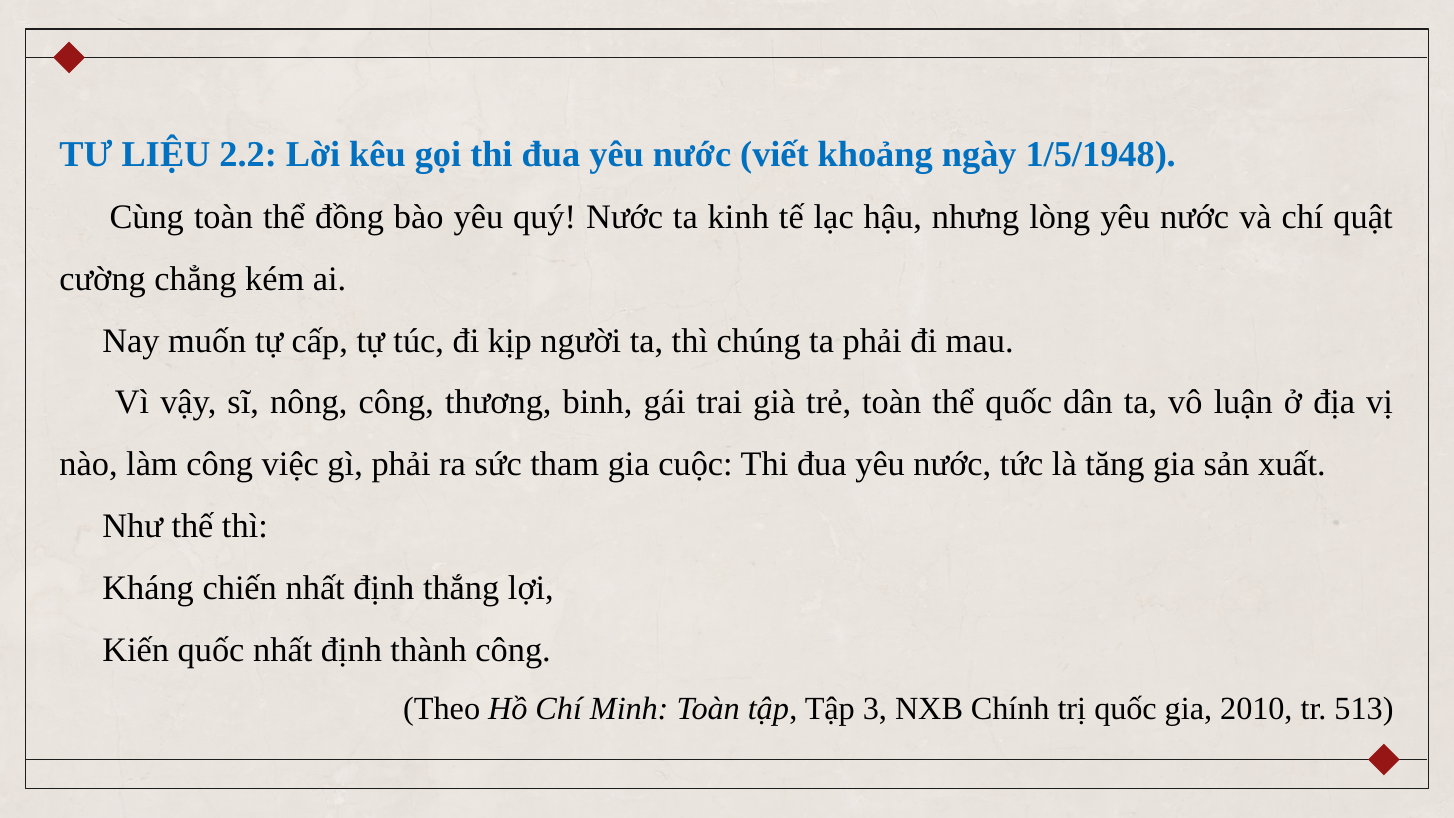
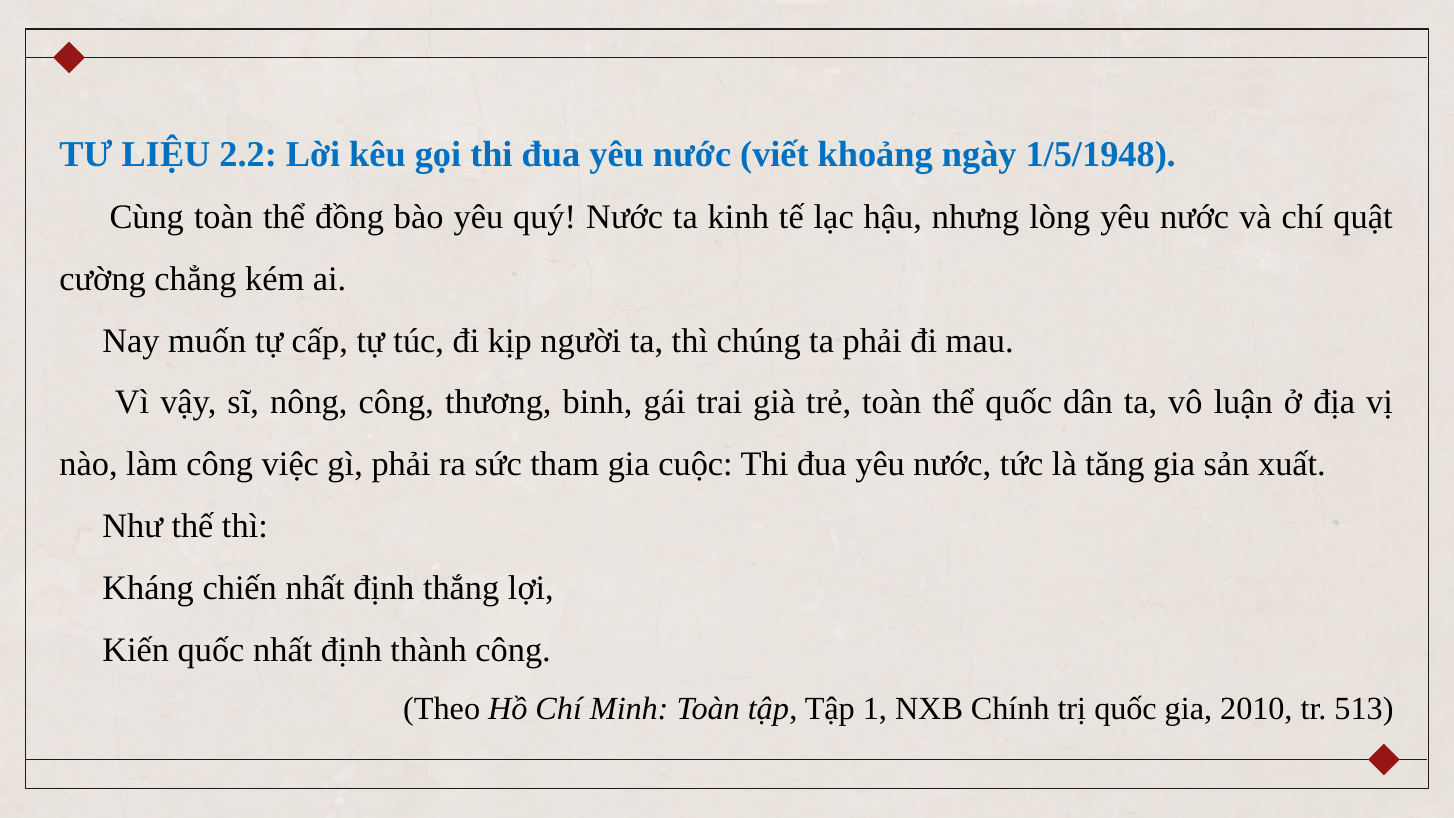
3: 3 -> 1
